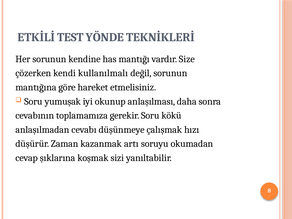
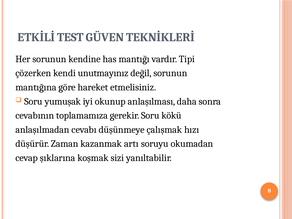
YÖNDE: YÖNDE -> GÜVEN
Size: Size -> Tipi
kullanılmalı: kullanılmalı -> unutmayınız
